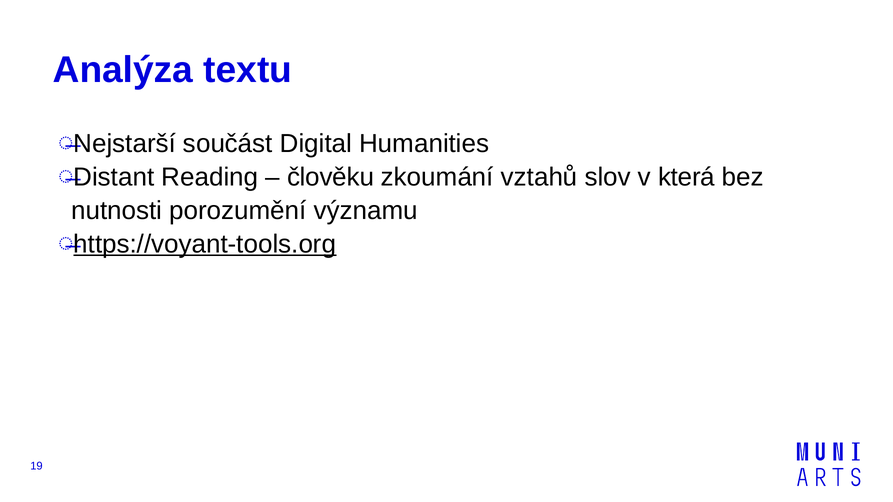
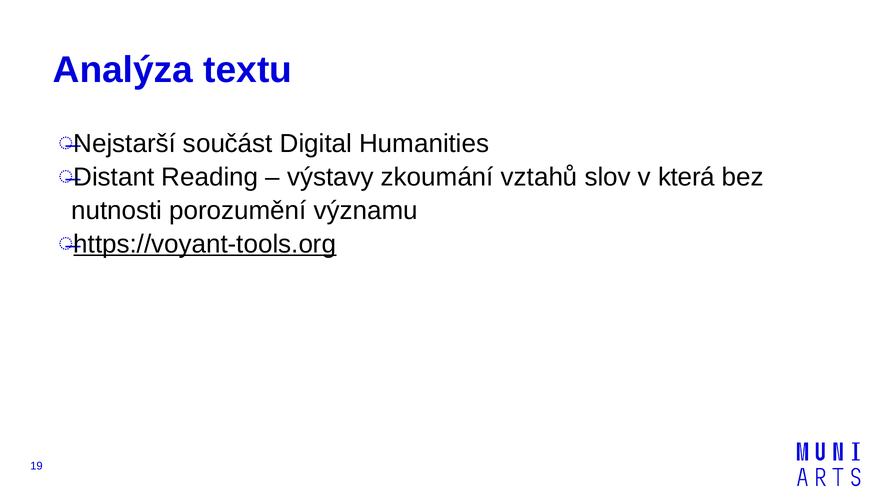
člověku: člověku -> výstavy
